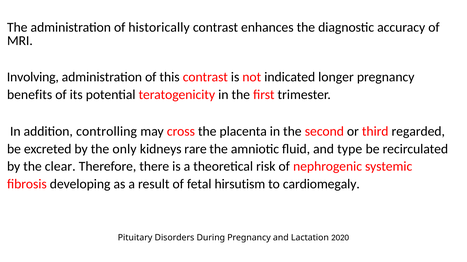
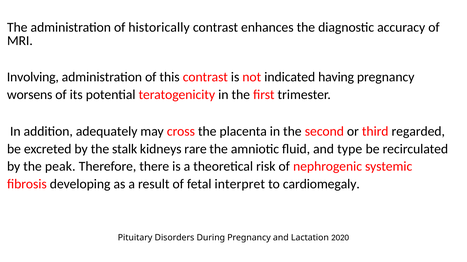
longer: longer -> having
benefits: benefits -> worsens
controlling: controlling -> adequately
only: only -> stalk
clear: clear -> peak
hirsutism: hirsutism -> interpret
